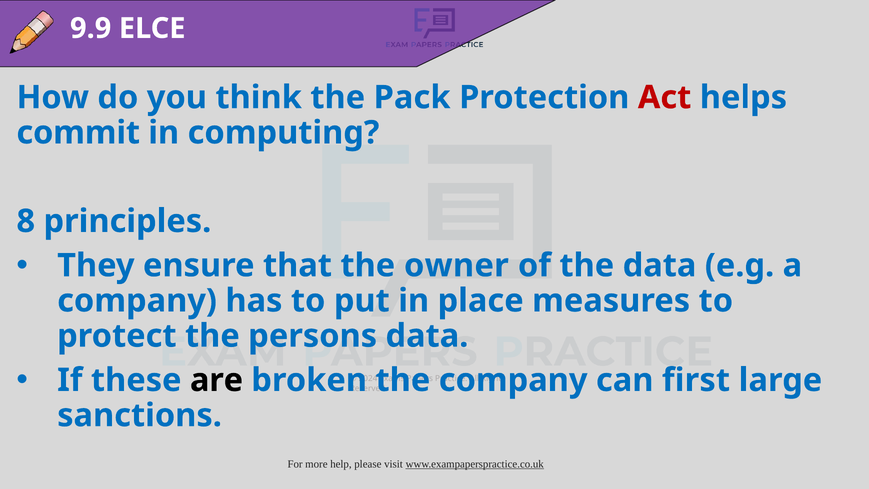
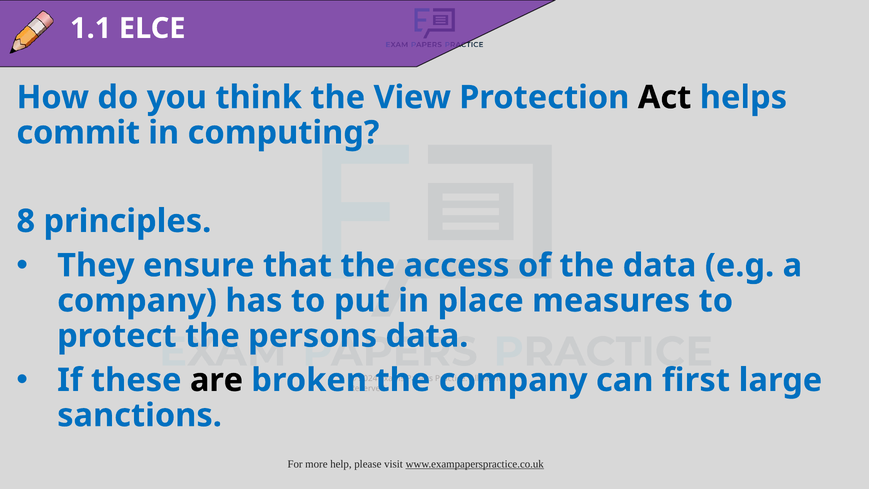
9.9: 9.9 -> 1.1
Pack: Pack -> View
Act colour: red -> black
owner: owner -> access
